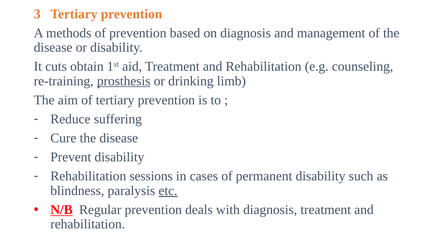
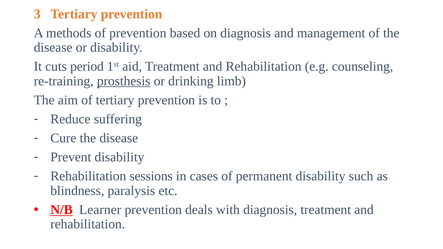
obtain: obtain -> period
etc underline: present -> none
Regular: Regular -> Learner
